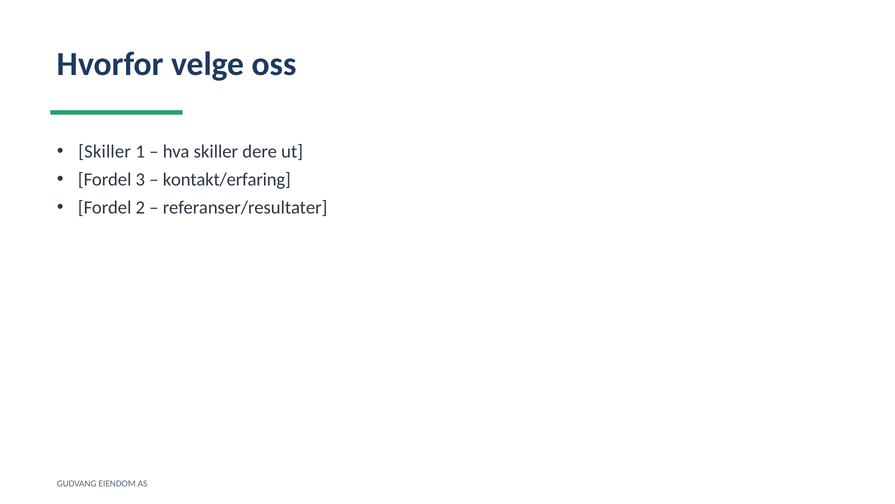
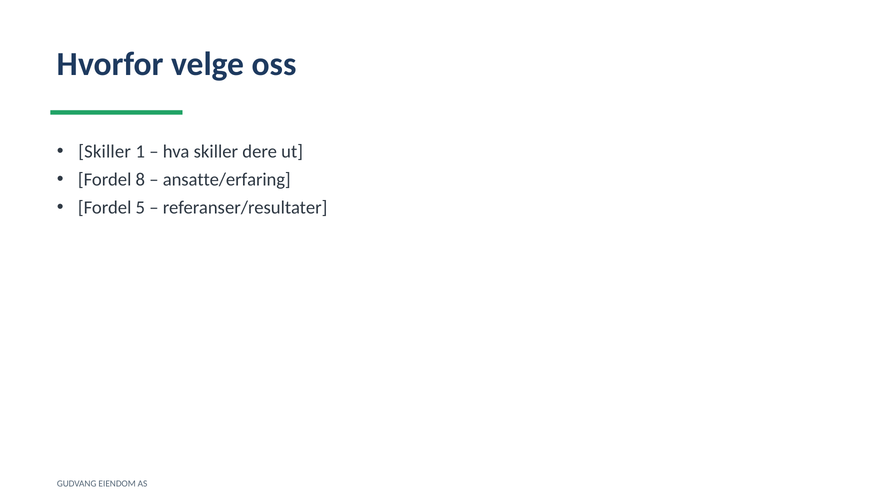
3: 3 -> 8
kontakt/erfaring: kontakt/erfaring -> ansatte/erfaring
2: 2 -> 5
